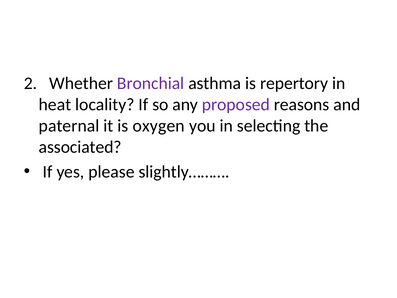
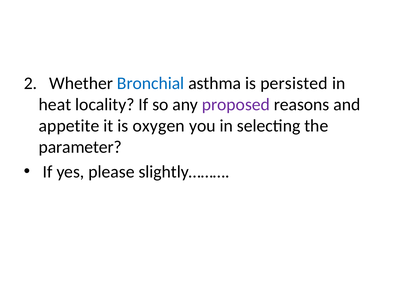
Bronchial colour: purple -> blue
repertory: repertory -> persisted
paternal: paternal -> appetite
associated: associated -> parameter
